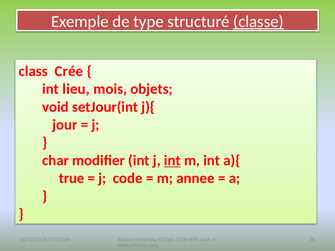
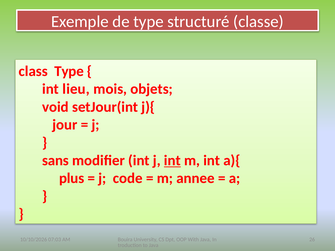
classe underline: present -> none
class Crée: Crée -> Type
char: char -> sans
true: true -> plus
